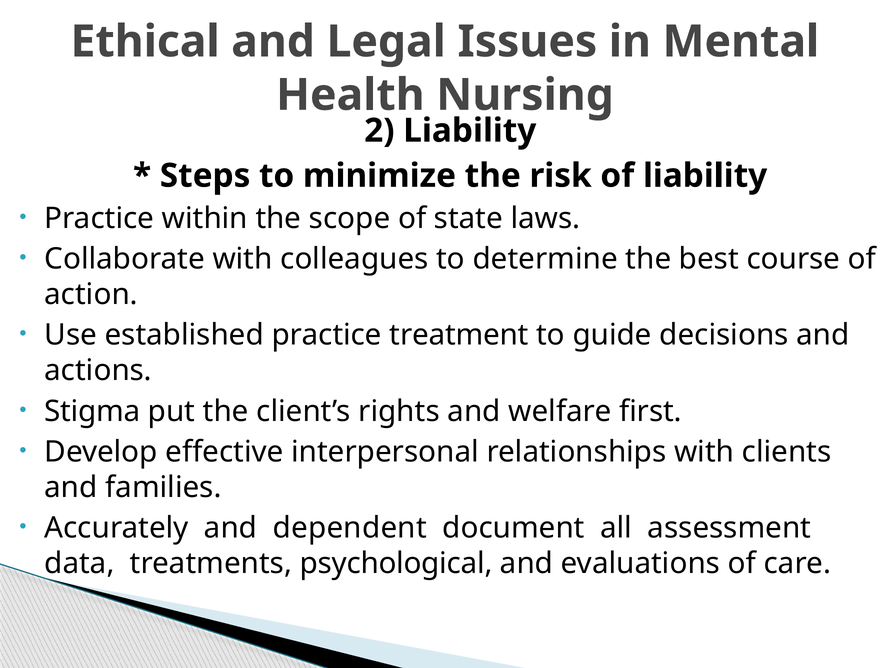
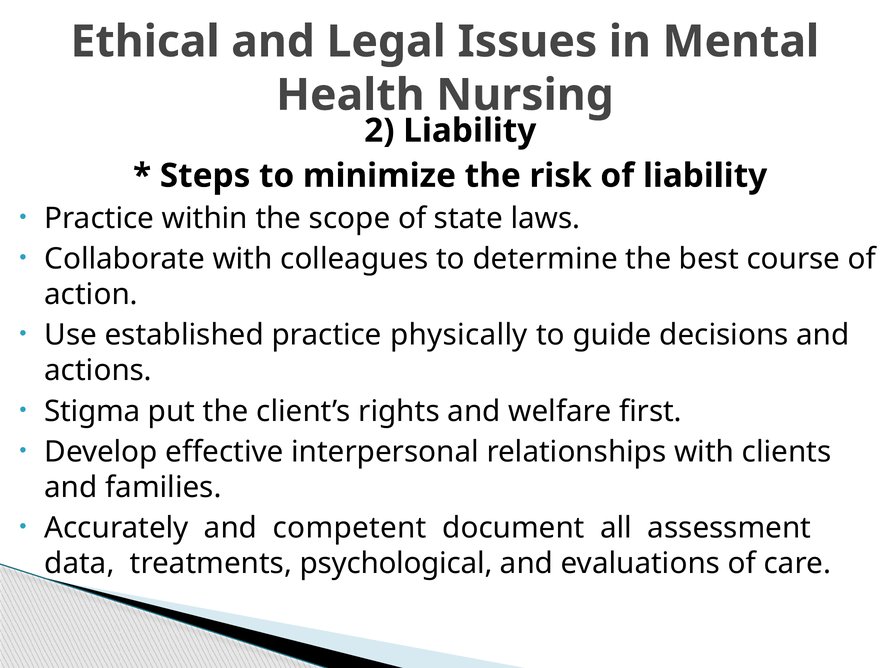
treatment: treatment -> physically
dependent: dependent -> competent
